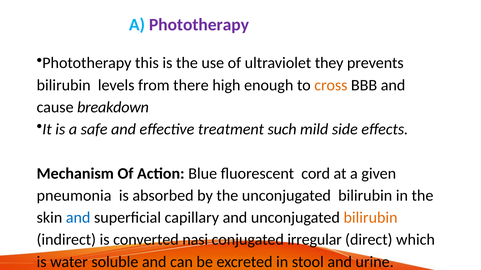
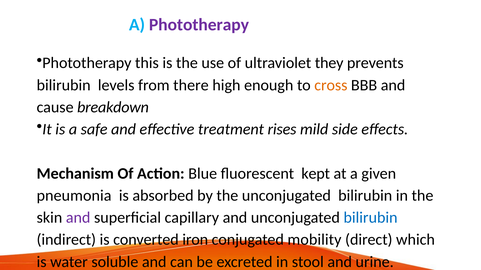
such: such -> rises
cord: cord -> kept
and at (78, 218) colour: blue -> purple
bilirubin at (371, 218) colour: orange -> blue
nasi: nasi -> iron
irregular: irregular -> mobility
